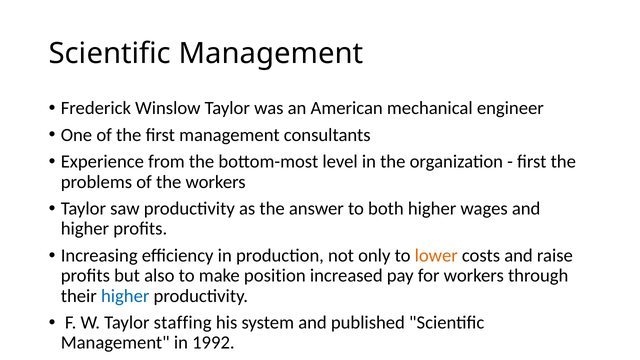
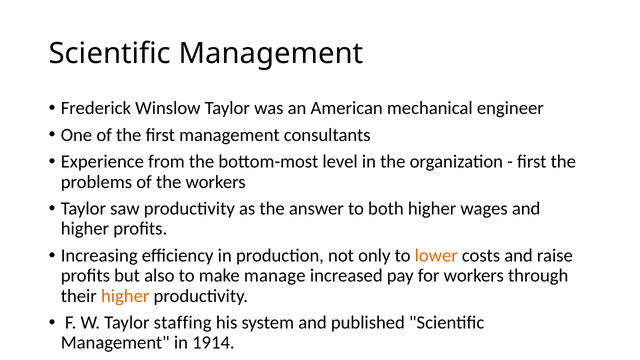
position: position -> manage
higher at (125, 296) colour: blue -> orange
1992: 1992 -> 1914
